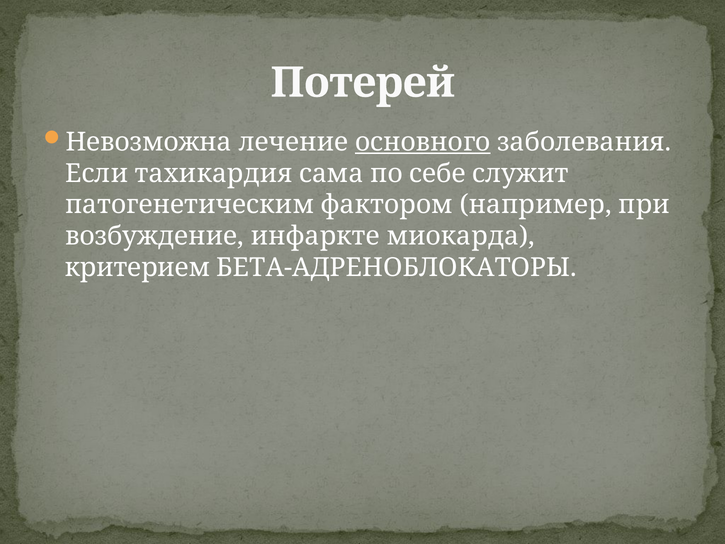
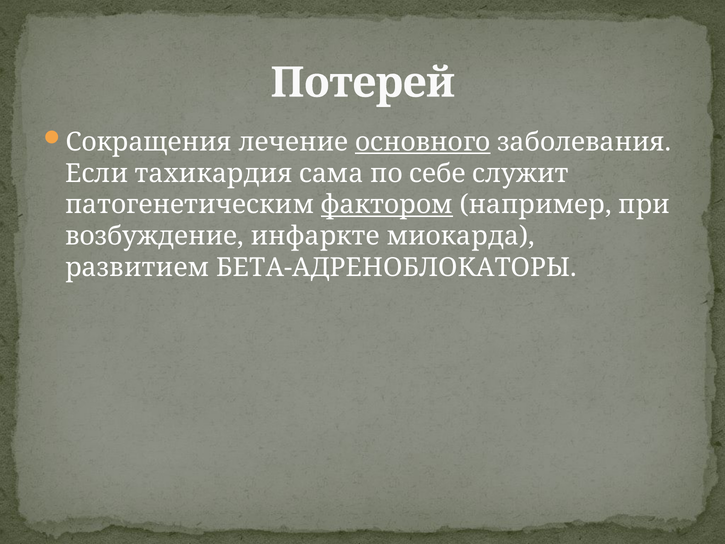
Невозможна: Невозможна -> Сокращения
фактором underline: none -> present
критерием: критерием -> развитием
